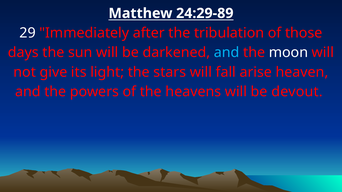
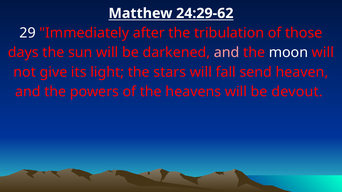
24:29-89: 24:29-89 -> 24:29-62
and at (227, 53) colour: light blue -> pink
arise: arise -> send
